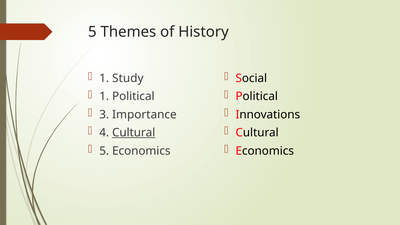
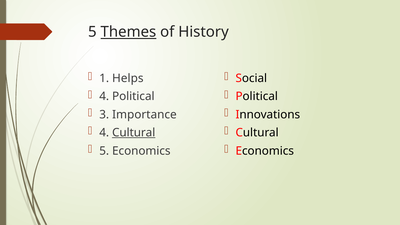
Themes underline: none -> present
Study: Study -> Helps
1 at (104, 96): 1 -> 4
